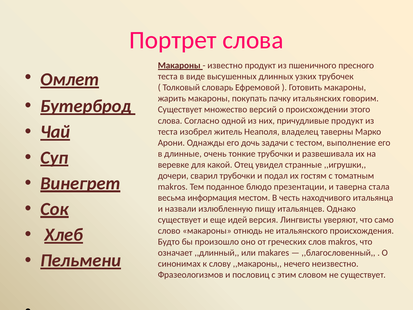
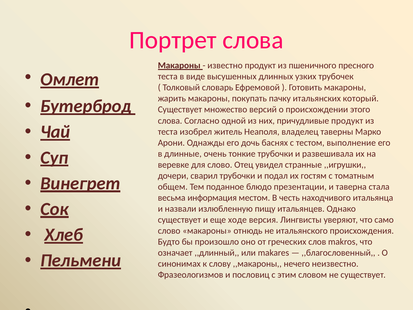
говорим: говорим -> который
задачи: задачи -> баснях
для какой: какой -> слово
makros at (173, 187): makros -> общем
идей: идей -> ходе
